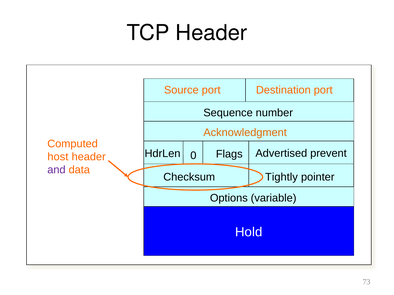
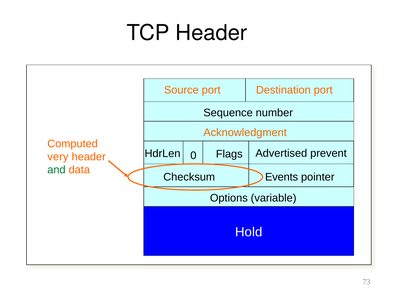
host: host -> very
and colour: purple -> green
Tightly: Tightly -> Events
